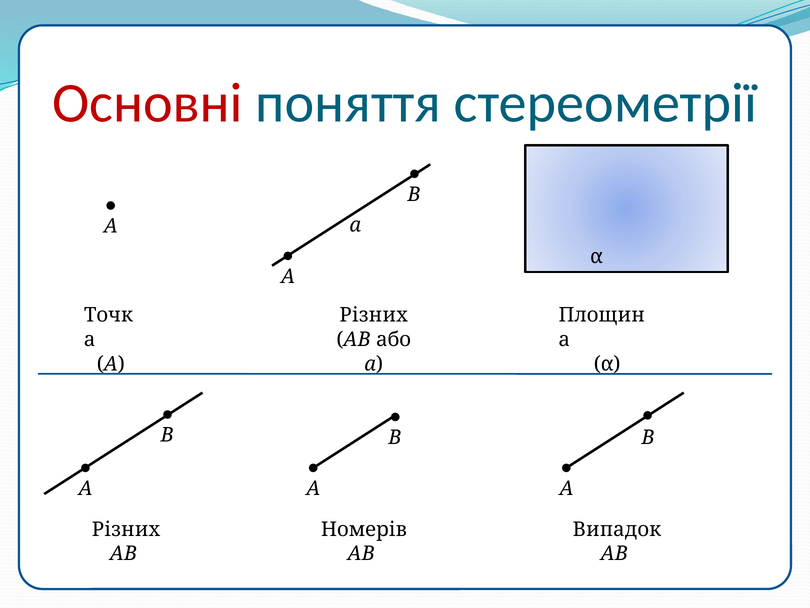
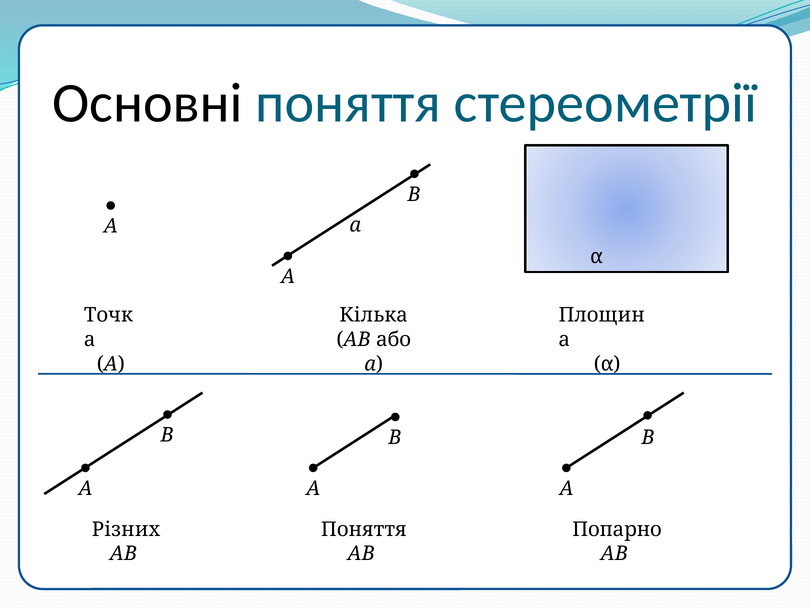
Основні colour: red -> black
Різних at (374, 315): Різних -> Кілька
Номерів at (364, 529): Номерів -> Поняття
Випадок: Випадок -> Попарно
